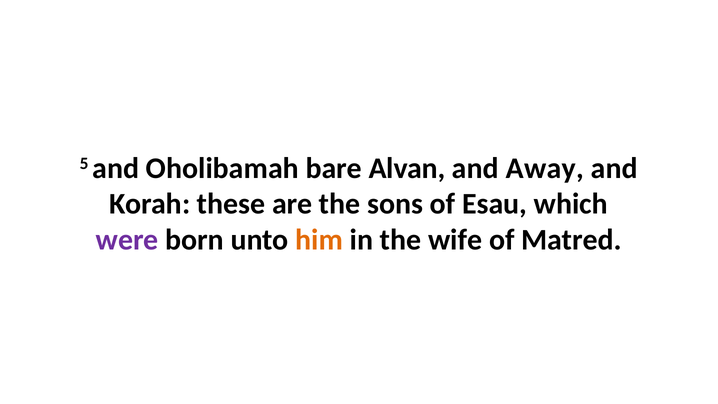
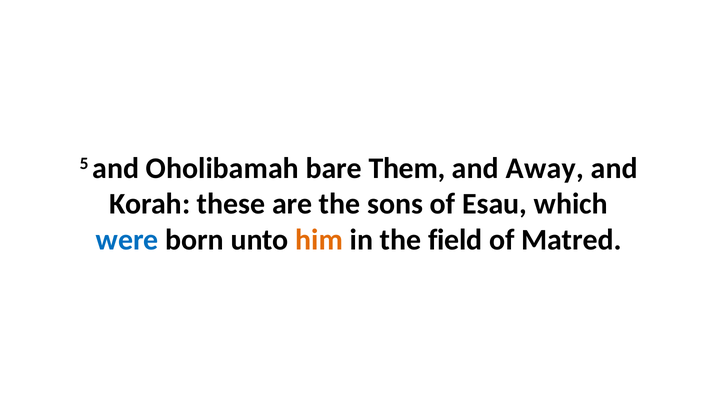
Alvan: Alvan -> Them
were colour: purple -> blue
wife: wife -> field
